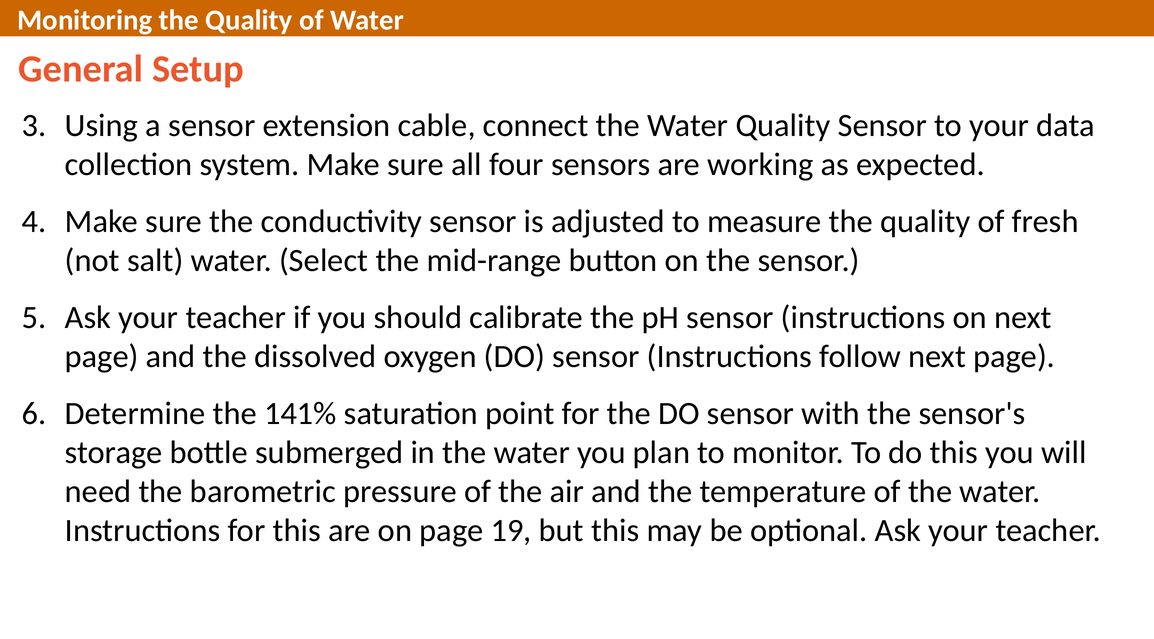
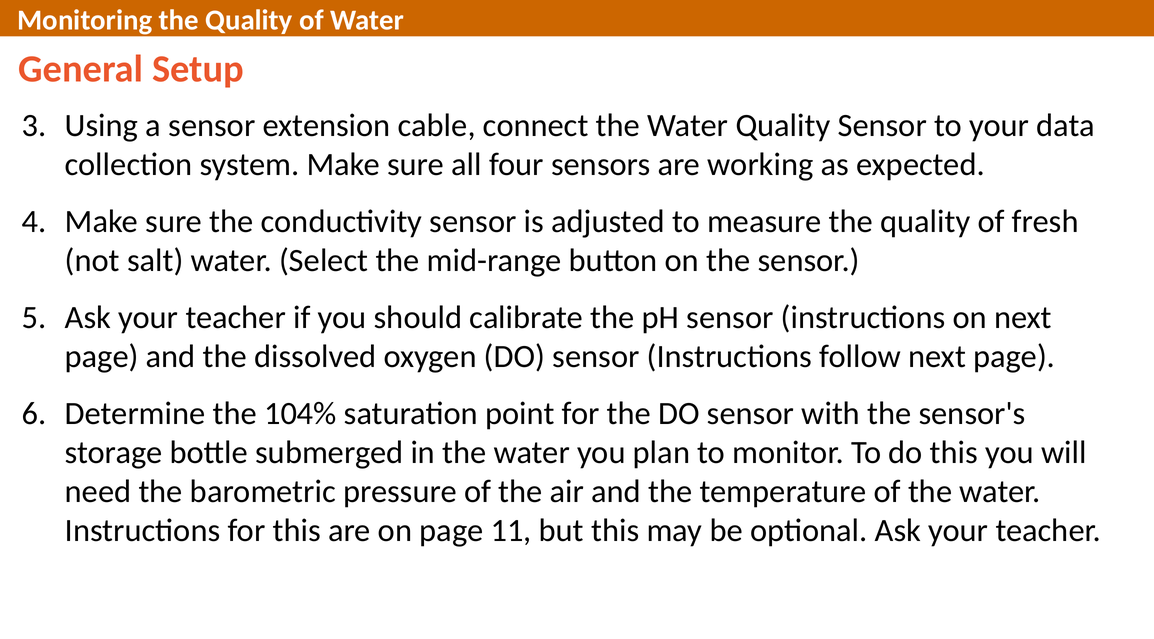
141%: 141% -> 104%
19: 19 -> 11
